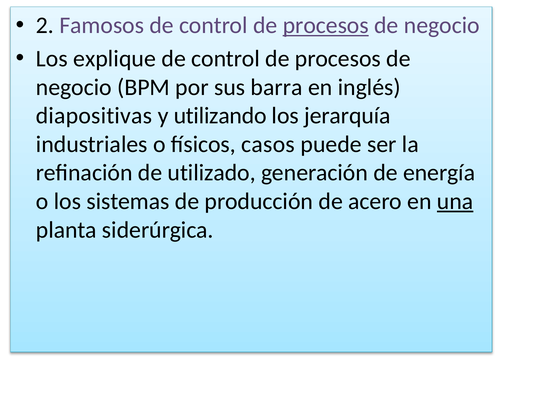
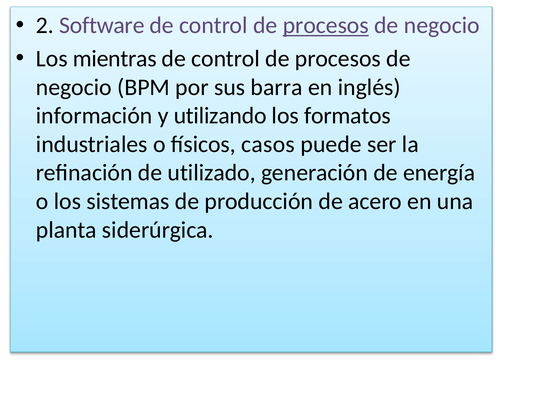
Famosos: Famosos -> Software
explique: explique -> mientras
diapositivas: diapositivas -> información
jerarquía: jerarquía -> formatos
una underline: present -> none
